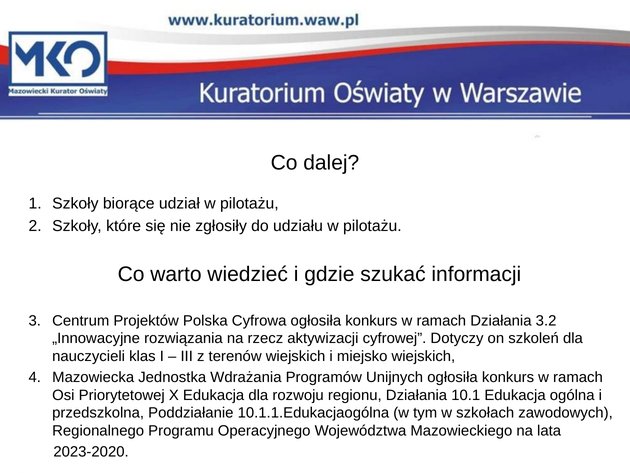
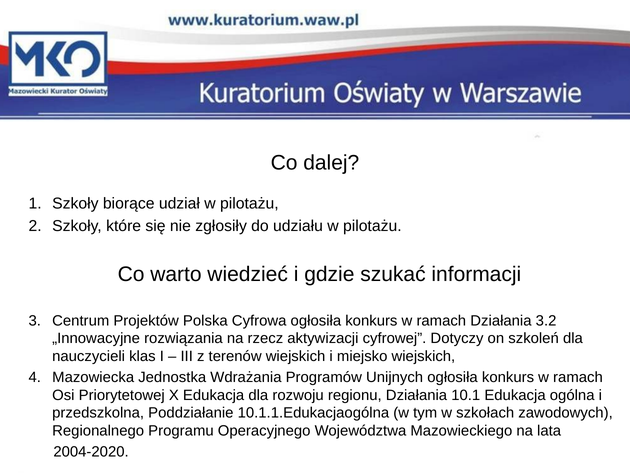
2023-2020: 2023-2020 -> 2004-2020
